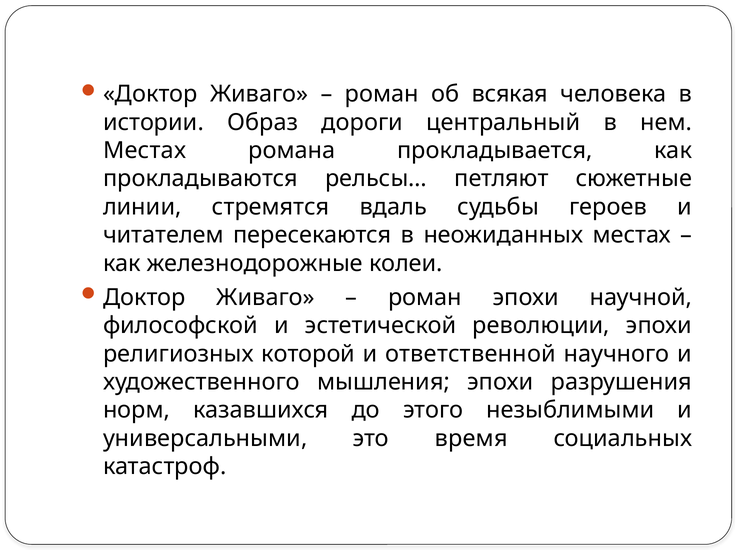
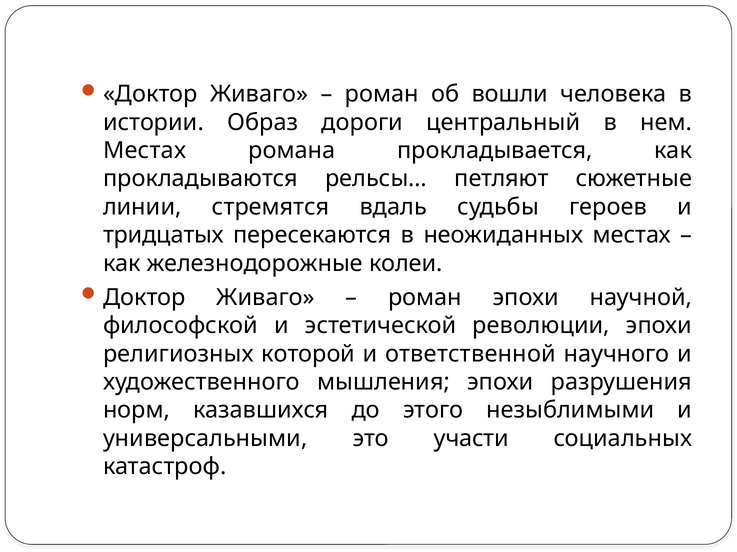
всякая: всякая -> вошли
читателем: читателем -> тридцатых
время: время -> участи
